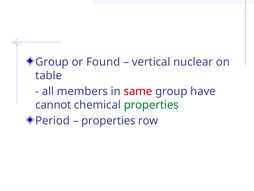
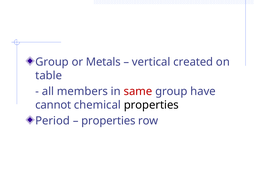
Found: Found -> Metals
nuclear: nuclear -> created
properties at (151, 105) colour: green -> black
